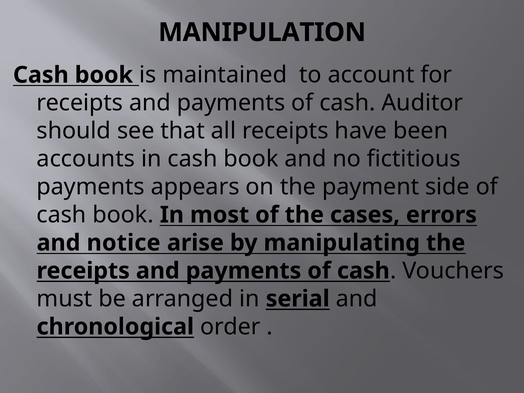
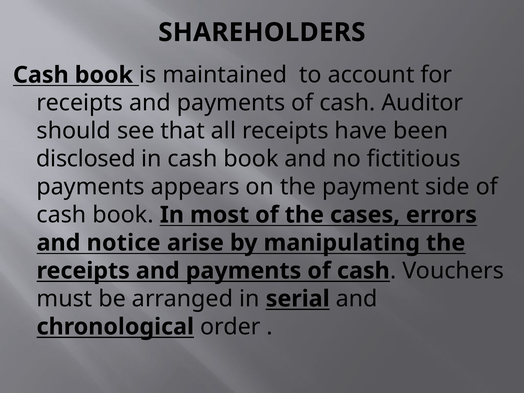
MANIPULATION: MANIPULATION -> SHAREHOLDERS
accounts: accounts -> disclosed
